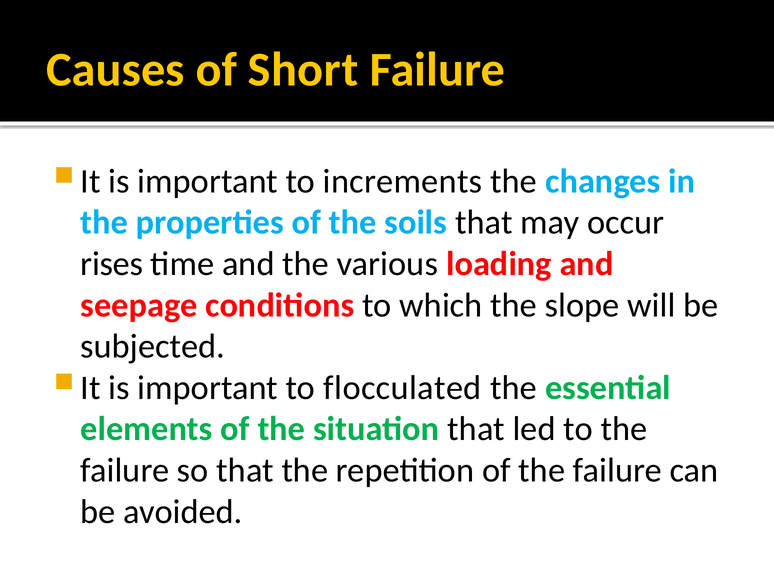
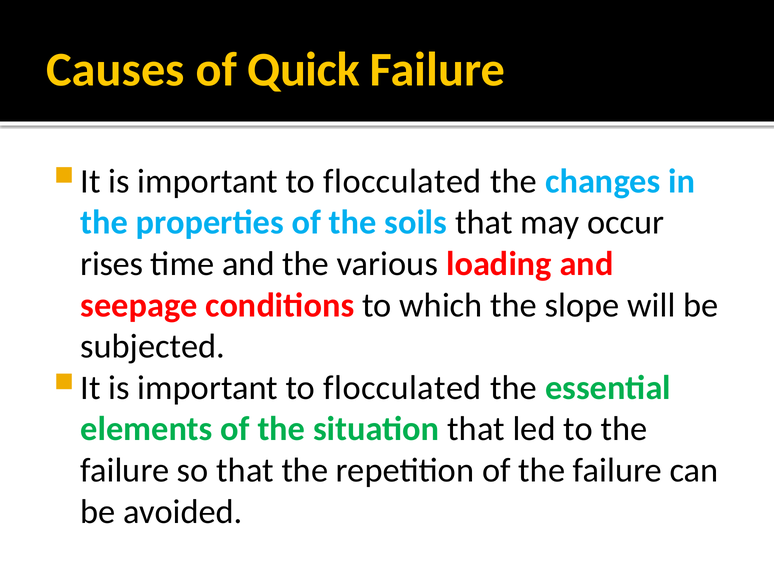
Short: Short -> Quick
increments at (403, 181): increments -> flocculated
